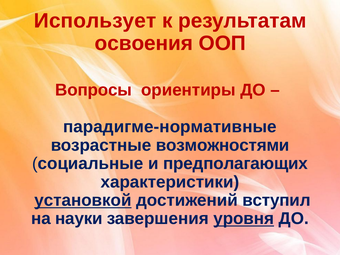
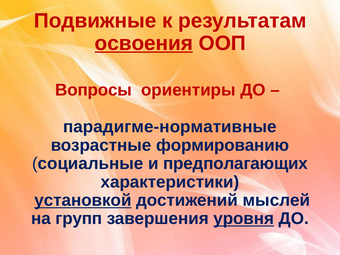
Использует: Использует -> Подвижные
освоения underline: none -> present
возможностями: возможностями -> формированию
вступил: вступил -> мыслей
науки: науки -> групп
